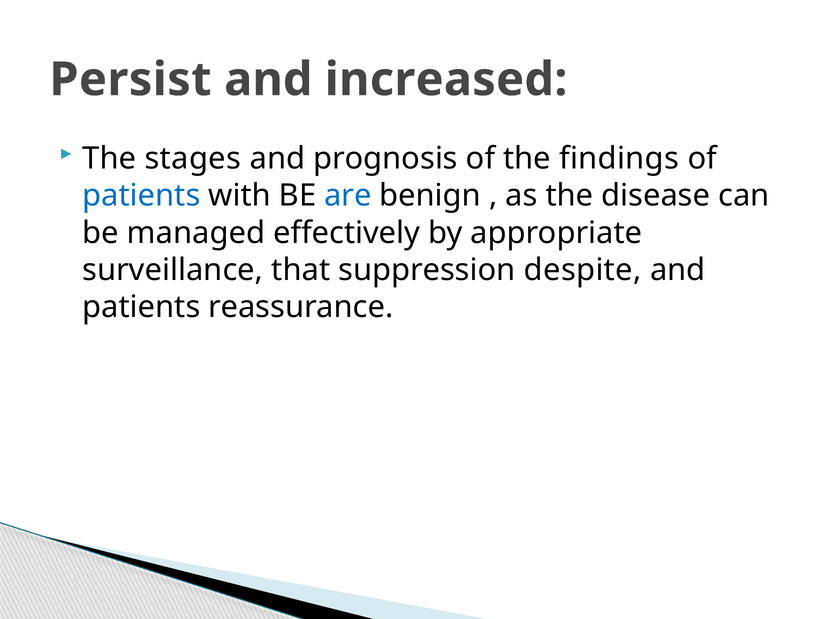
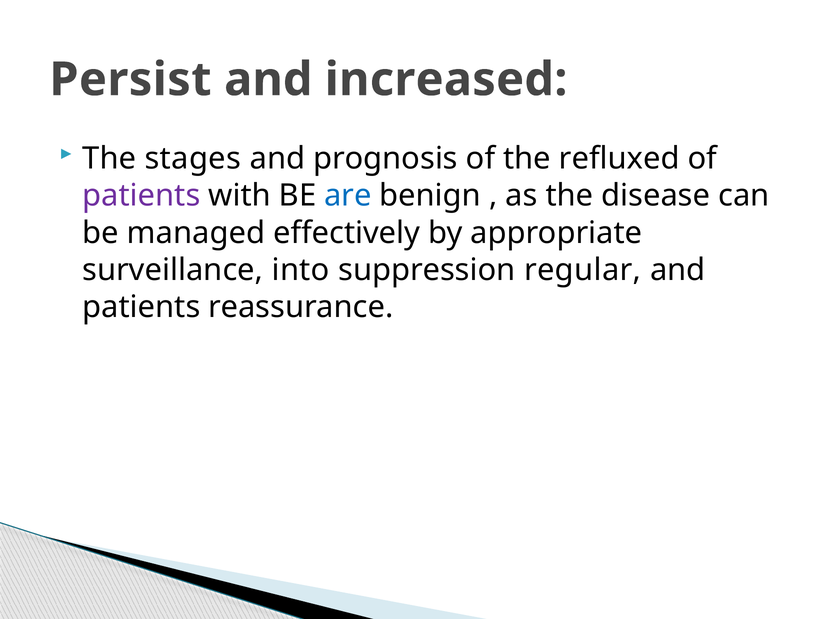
findings: findings -> refluxed
patients at (141, 196) colour: blue -> purple
that: that -> into
despite: despite -> regular
